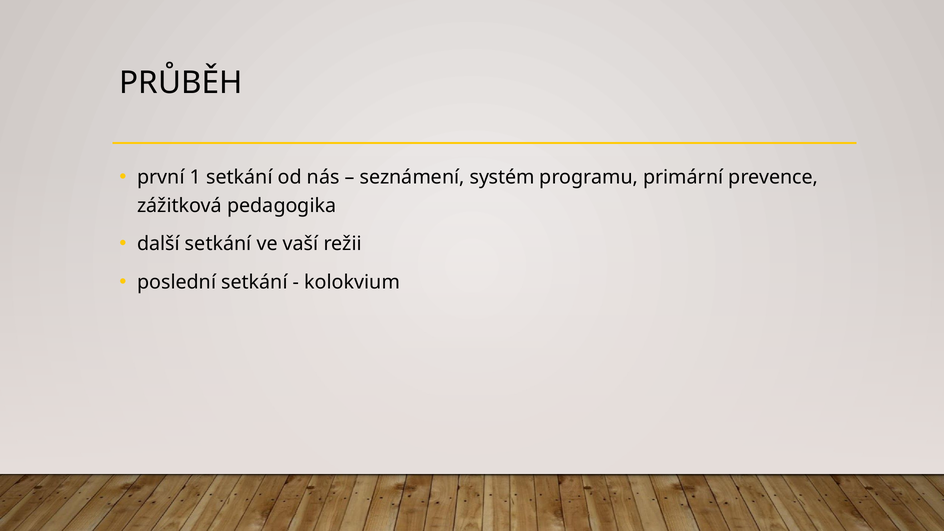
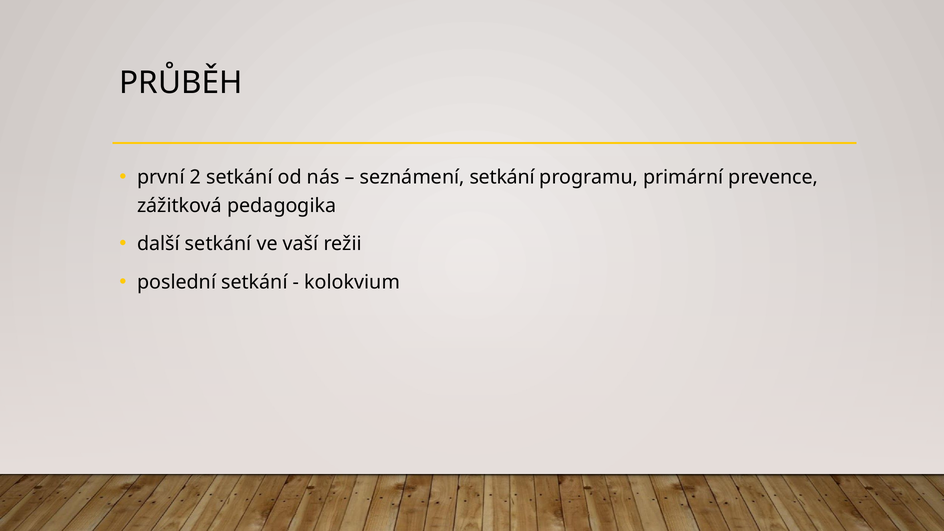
1: 1 -> 2
seznámení systém: systém -> setkání
